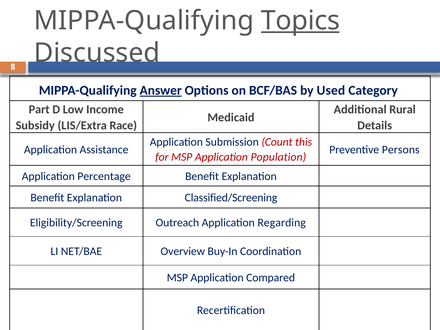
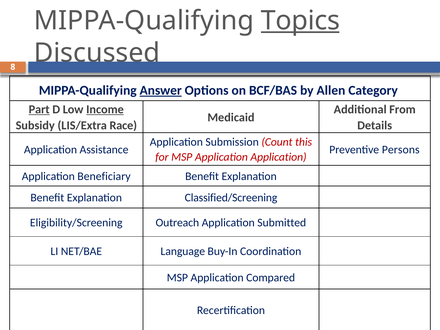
Used: Used -> Allen
Part underline: none -> present
Income underline: none -> present
Rural: Rural -> From
Application Population: Population -> Application
Percentage: Percentage -> Beneficiary
Regarding: Regarding -> Submitted
Overview: Overview -> Language
